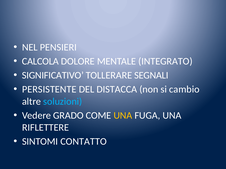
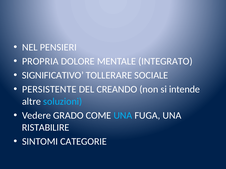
CALCOLA: CALCOLA -> PROPRIA
SEGNALI: SEGNALI -> SOCIALE
DISTACCA: DISTACCA -> CREANDO
cambio: cambio -> intende
UNA at (123, 116) colour: yellow -> light blue
RIFLETTERE: RIFLETTERE -> RISTABILIRE
CONTATTO: CONTATTO -> CATEGORIE
